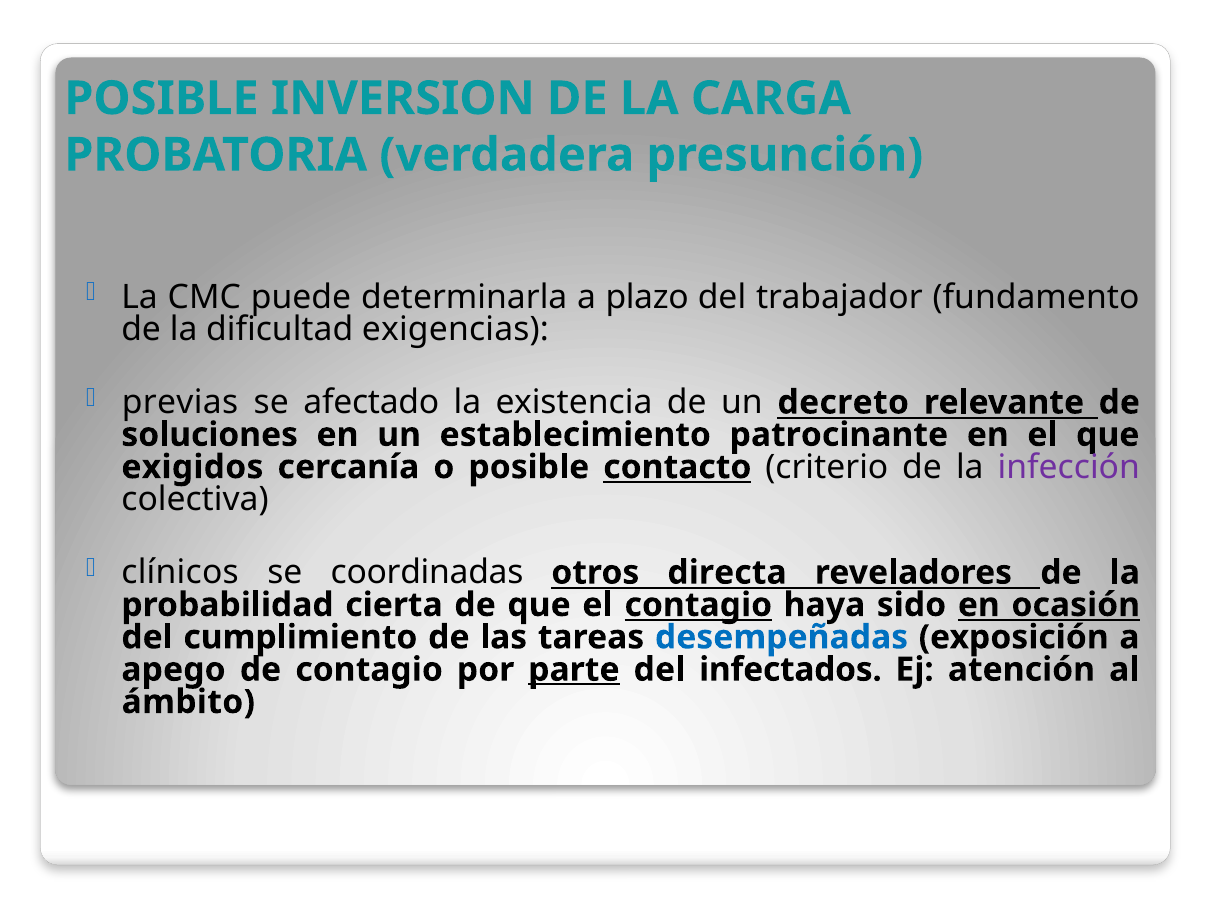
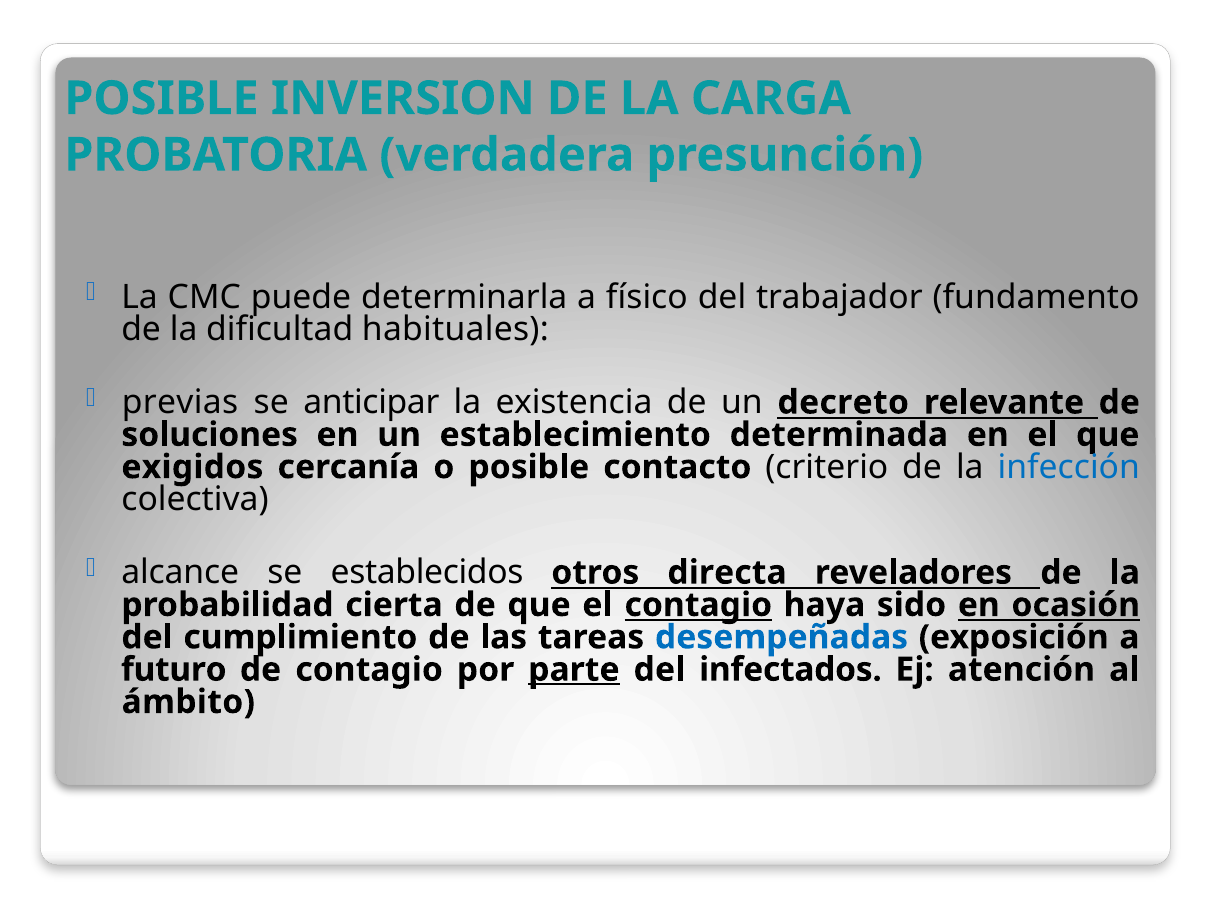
plazo: plazo -> físico
exigencias: exigencias -> habituales
afectado: afectado -> anticipar
patrocinante: patrocinante -> determinada
contacto underline: present -> none
infección colour: purple -> blue
clínicos: clínicos -> alcance
coordinadas: coordinadas -> establecidos
apego: apego -> futuro
